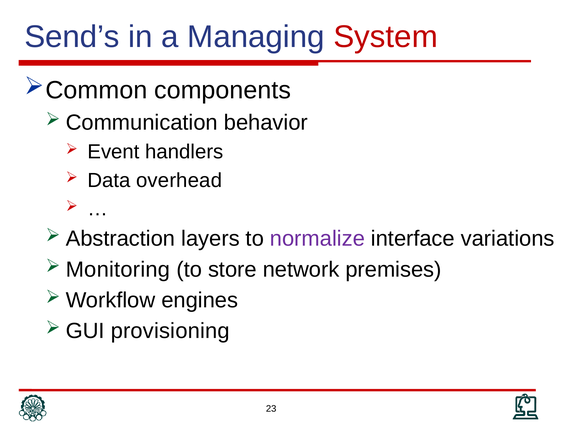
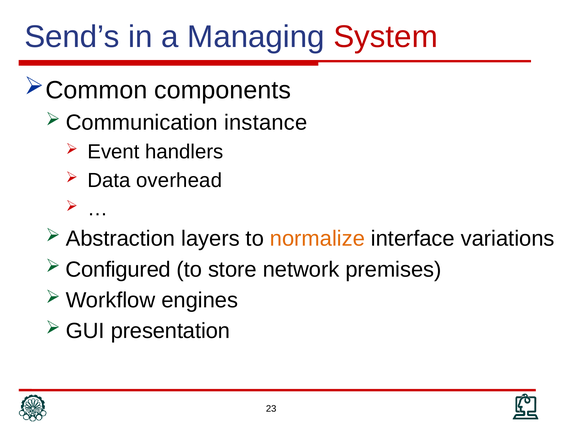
behavior: behavior -> instance
normalize colour: purple -> orange
Monitoring: Monitoring -> Configured
provisioning: provisioning -> presentation
